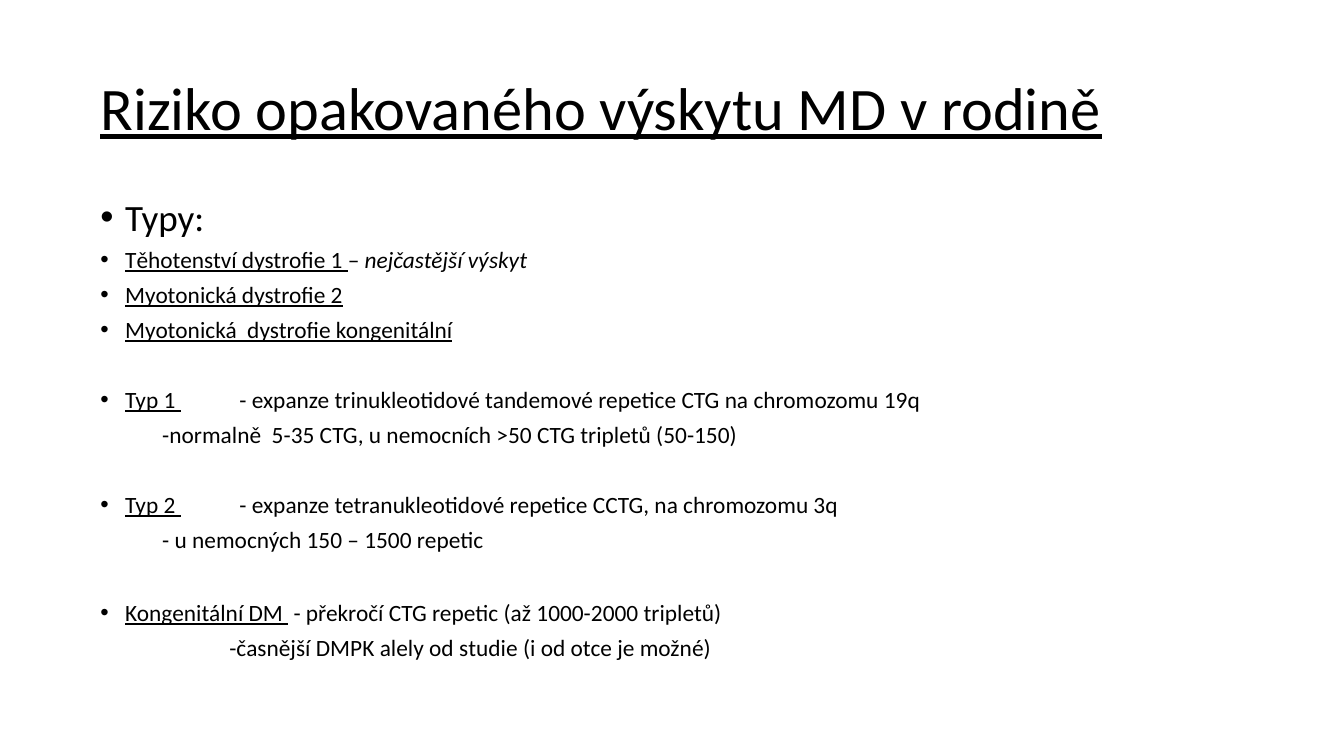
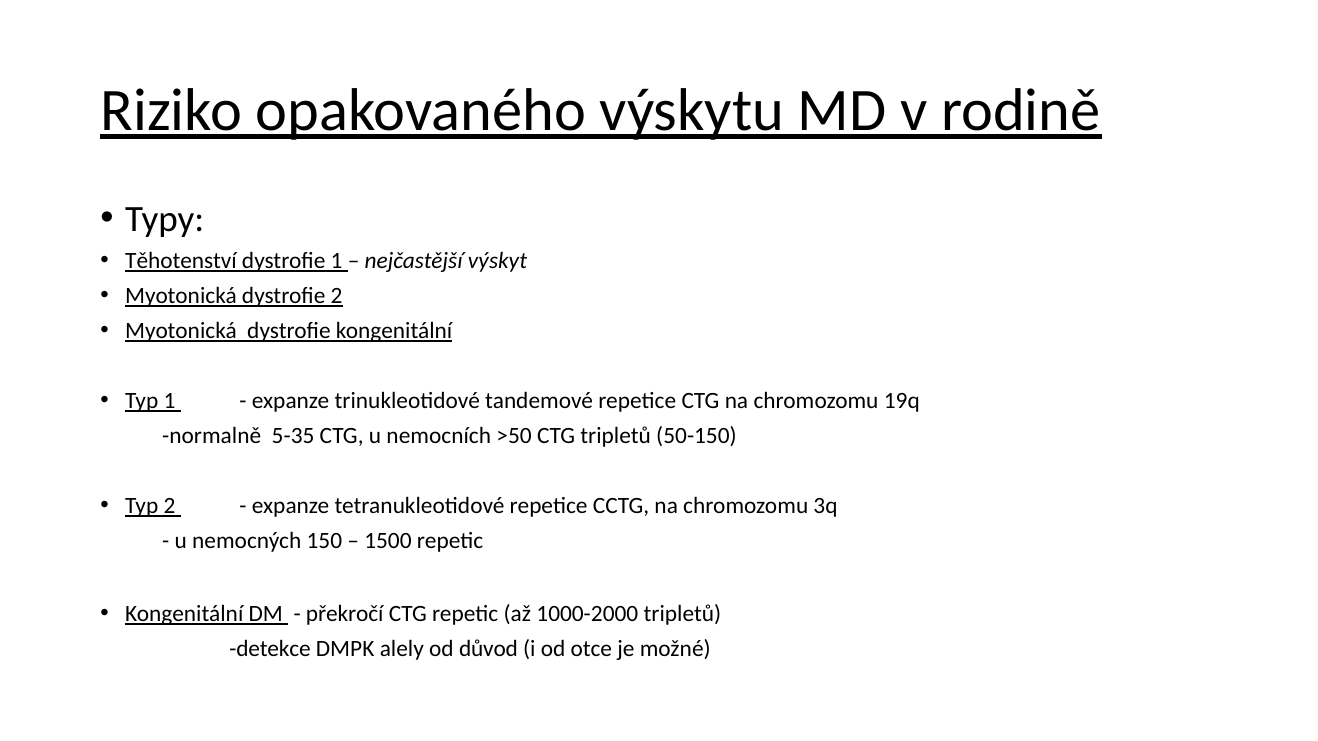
časnější: časnější -> detekce
studie: studie -> důvod
